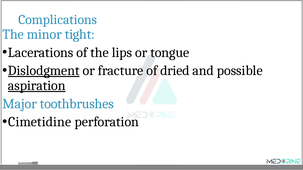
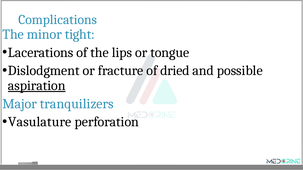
Dislodgment underline: present -> none
toothbrushes: toothbrushes -> tranquilizers
Cimetidine: Cimetidine -> Vasulature
